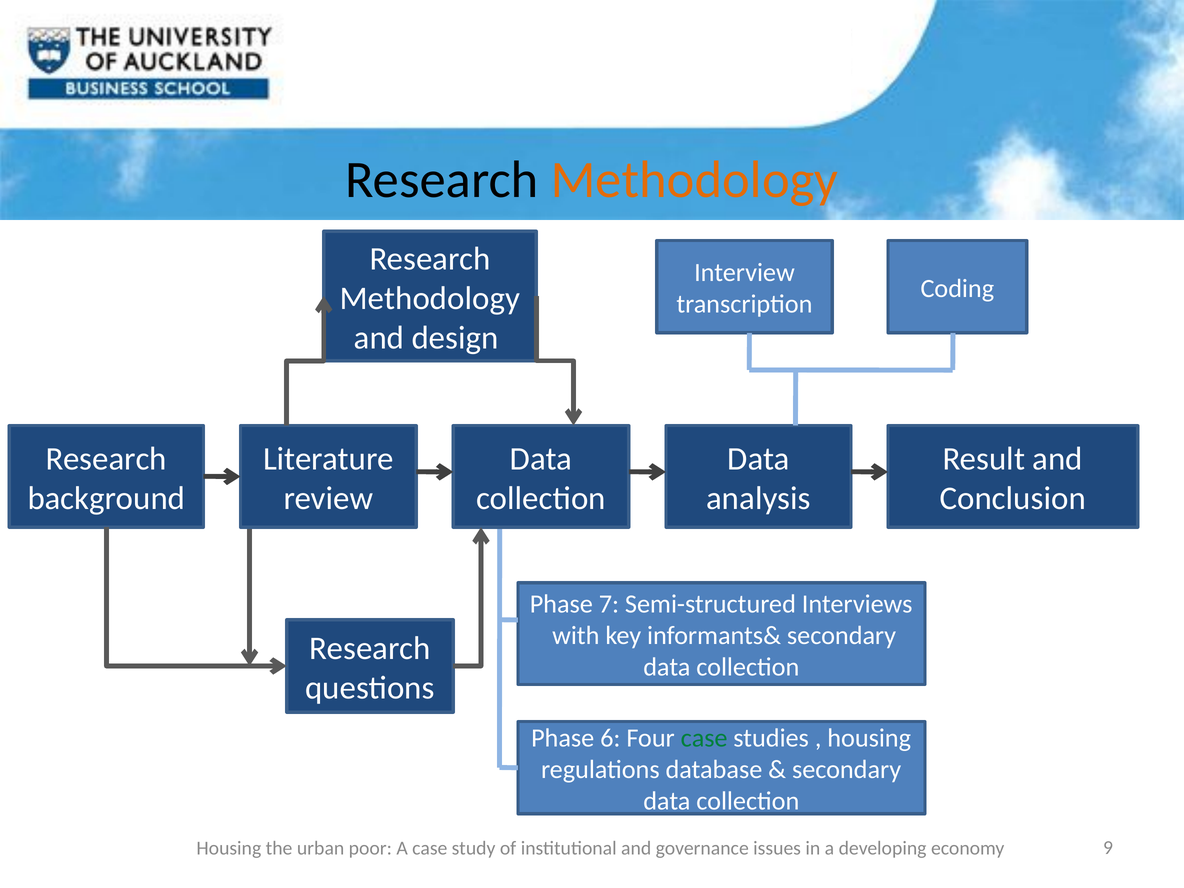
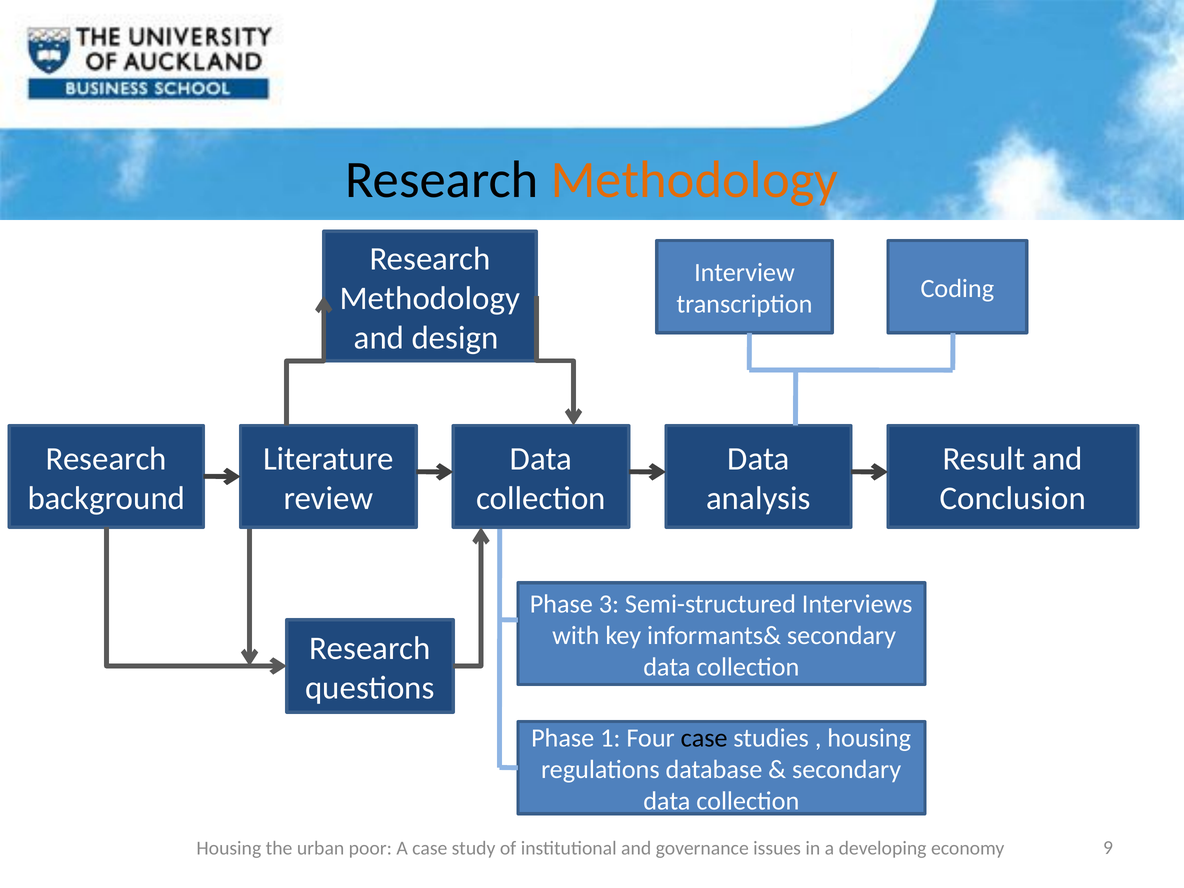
7: 7 -> 3
6: 6 -> 1
case at (704, 738) colour: green -> black
